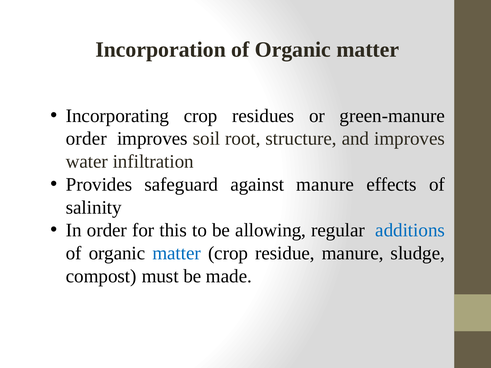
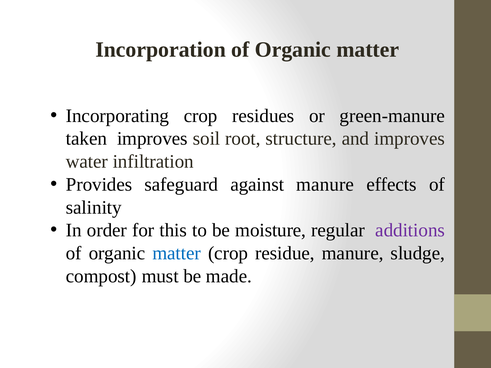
order at (86, 139): order -> taken
allowing: allowing -> moisture
additions colour: blue -> purple
